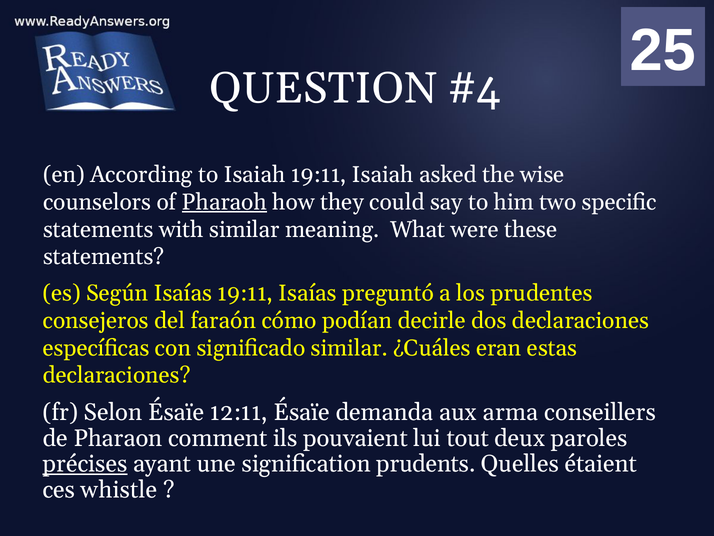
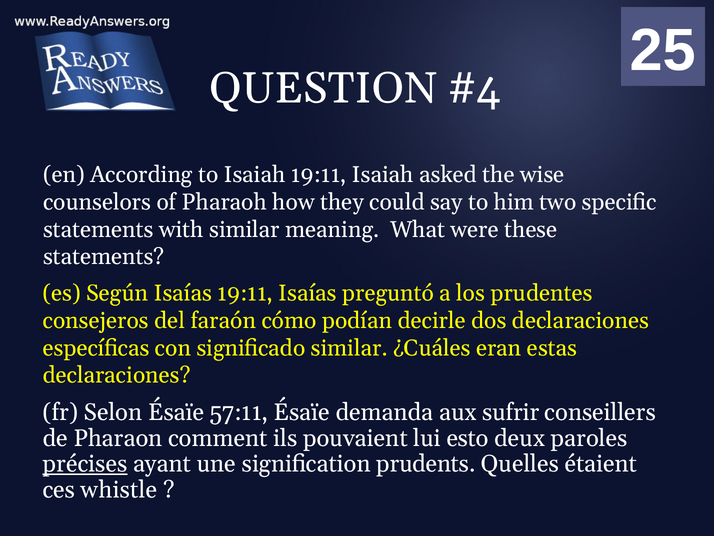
Pharaoh underline: present -> none
12:11: 12:11 -> 57:11
arma: arma -> sufrir
tout: tout -> esto
